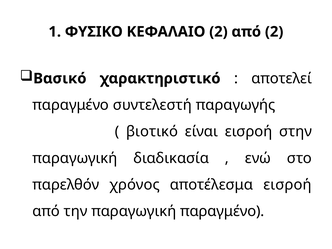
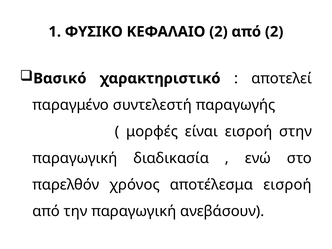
βιοτικό: βιοτικό -> μορφές
παραγωγική παραγμένο: παραγμένο -> ανεβάσουν
